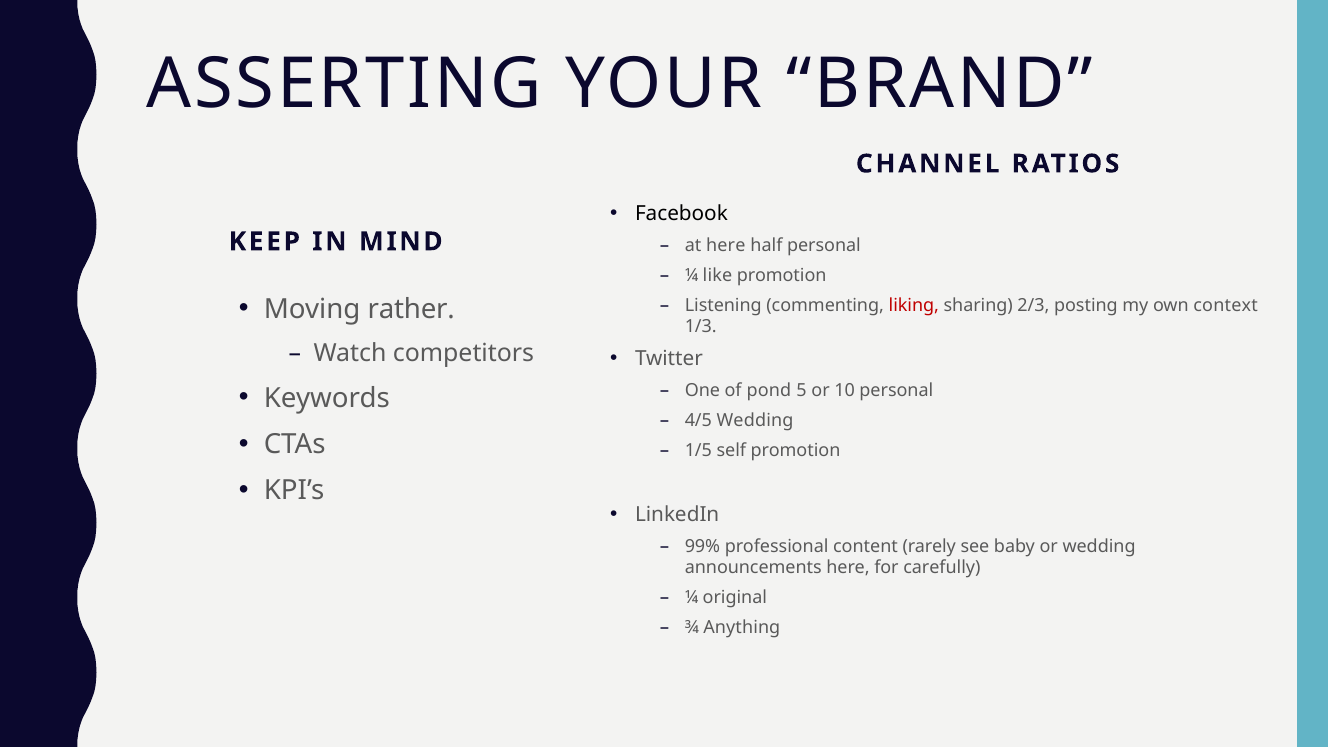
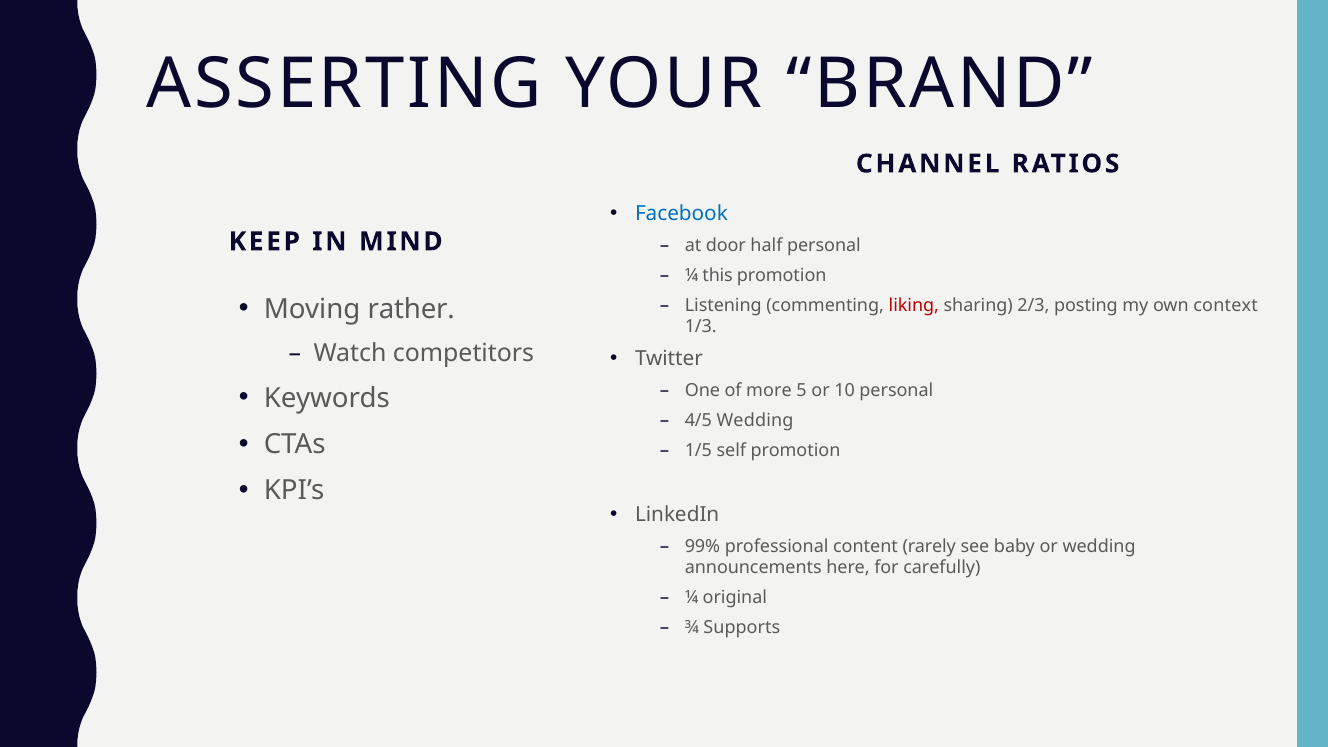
Facebook colour: black -> blue
at here: here -> door
like: like -> this
pond: pond -> more
Anything: Anything -> Supports
